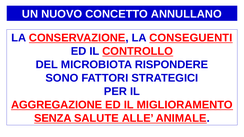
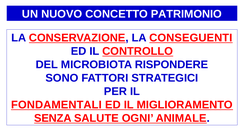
ANNULLANO: ANNULLANO -> PATRIMONIO
AGGREGAZIONE: AGGREGAZIONE -> FONDAMENTALI
ALLE: ALLE -> OGNI
